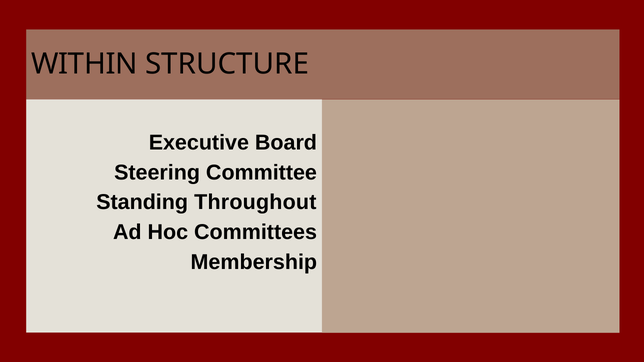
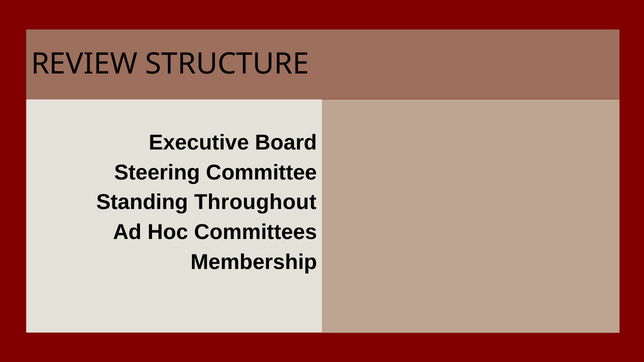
WITHIN: WITHIN -> REVIEW
